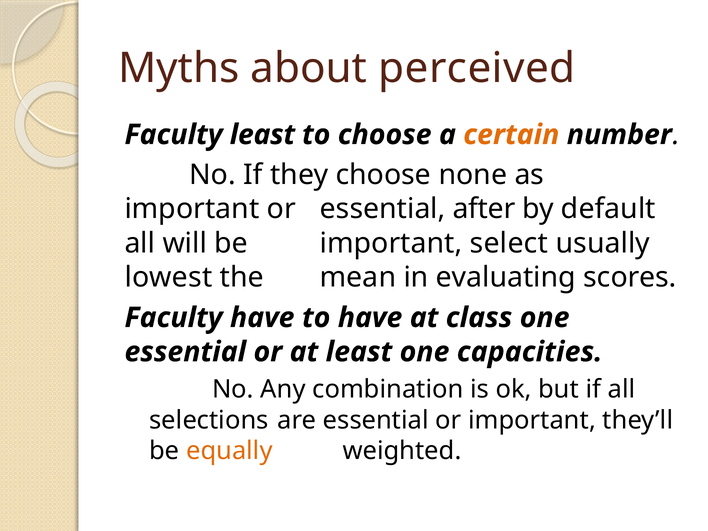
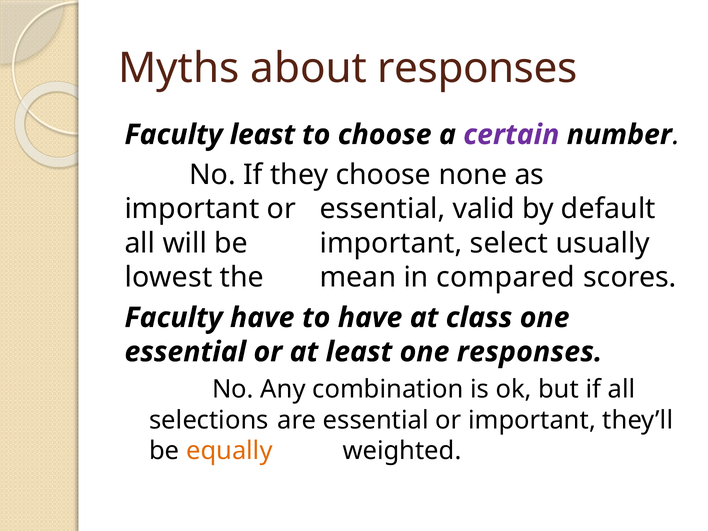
about perceived: perceived -> responses
certain colour: orange -> purple
after: after -> valid
evaluating: evaluating -> compared
one capacities: capacities -> responses
